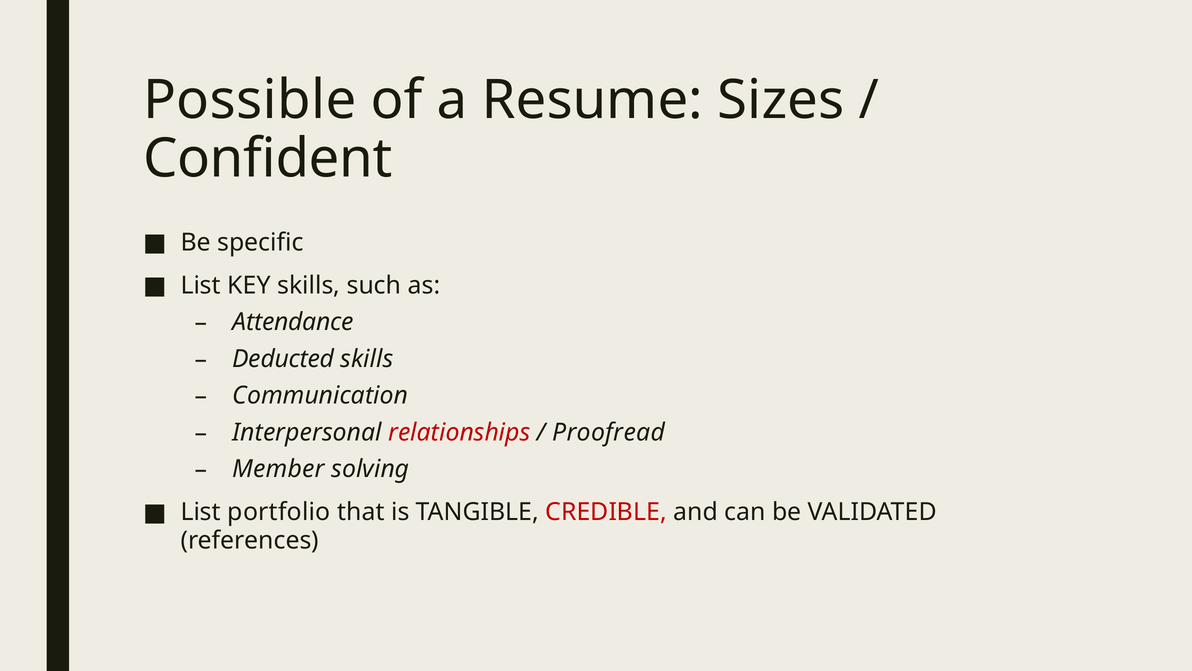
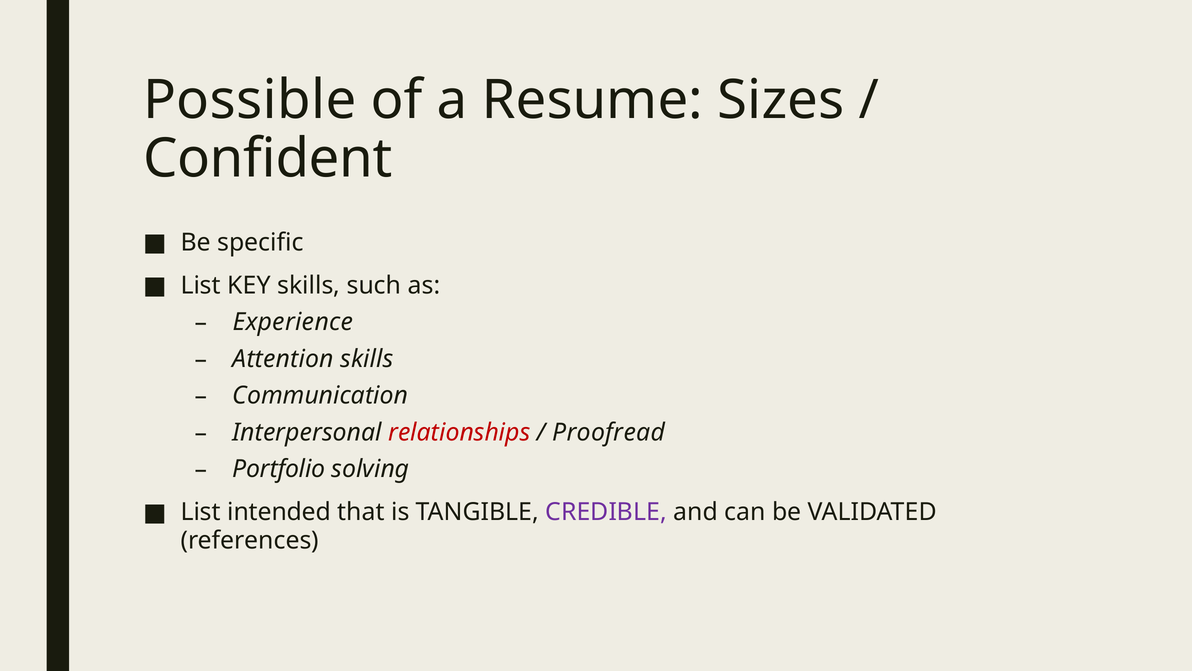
Attendance: Attendance -> Experience
Deducted: Deducted -> Attention
Member: Member -> Portfolio
portfolio: portfolio -> intended
CREDIBLE colour: red -> purple
